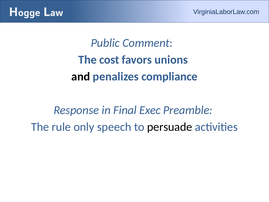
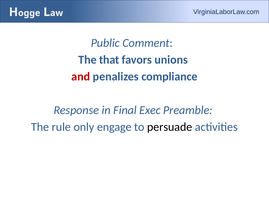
cost: cost -> that
and colour: black -> red
speech: speech -> engage
